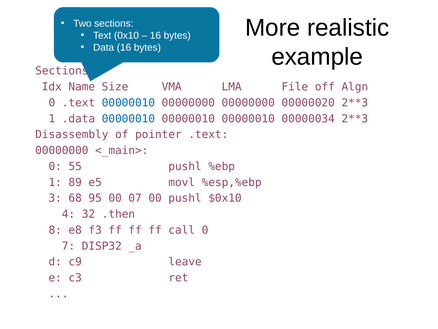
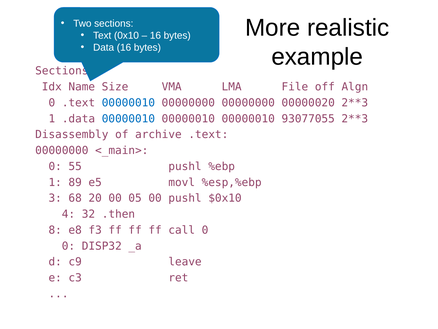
00000034: 00000034 -> 93077055
pointer: pointer -> archive
95: 95 -> 20
07: 07 -> 05
7 at (68, 246): 7 -> 0
